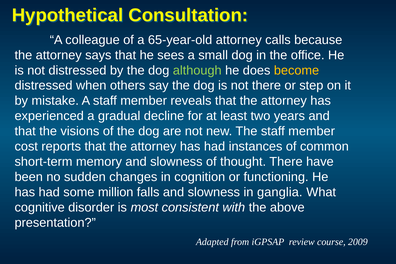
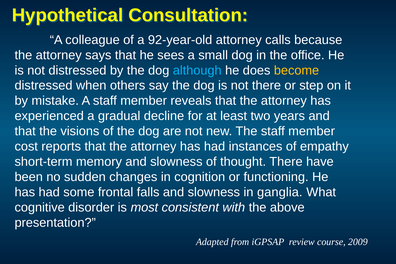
65-year-old: 65-year-old -> 92-year-old
although colour: light green -> light blue
common: common -> empathy
million: million -> frontal
